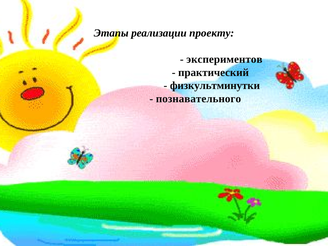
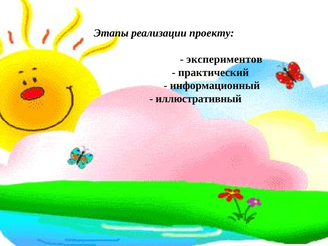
физкультминутки: физкультминутки -> информационный
познавательного: познавательного -> иллюстративный
